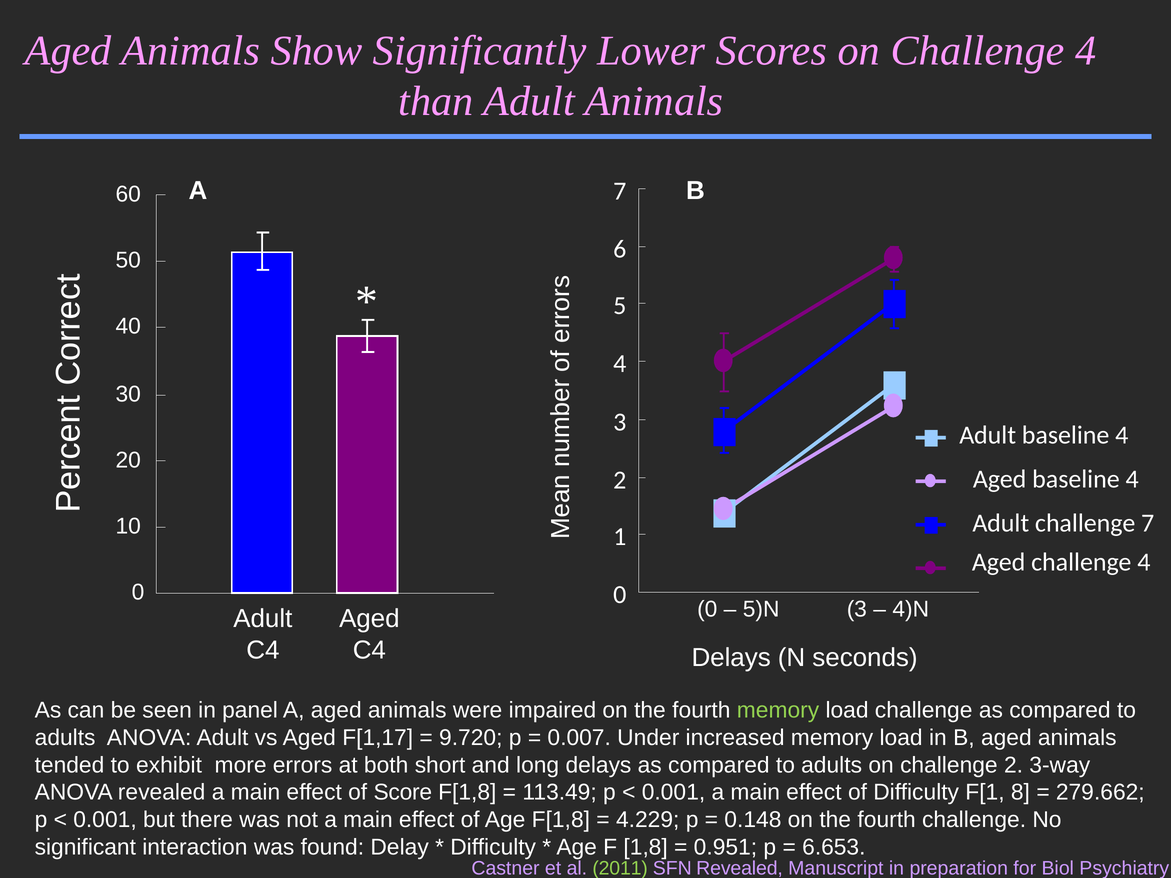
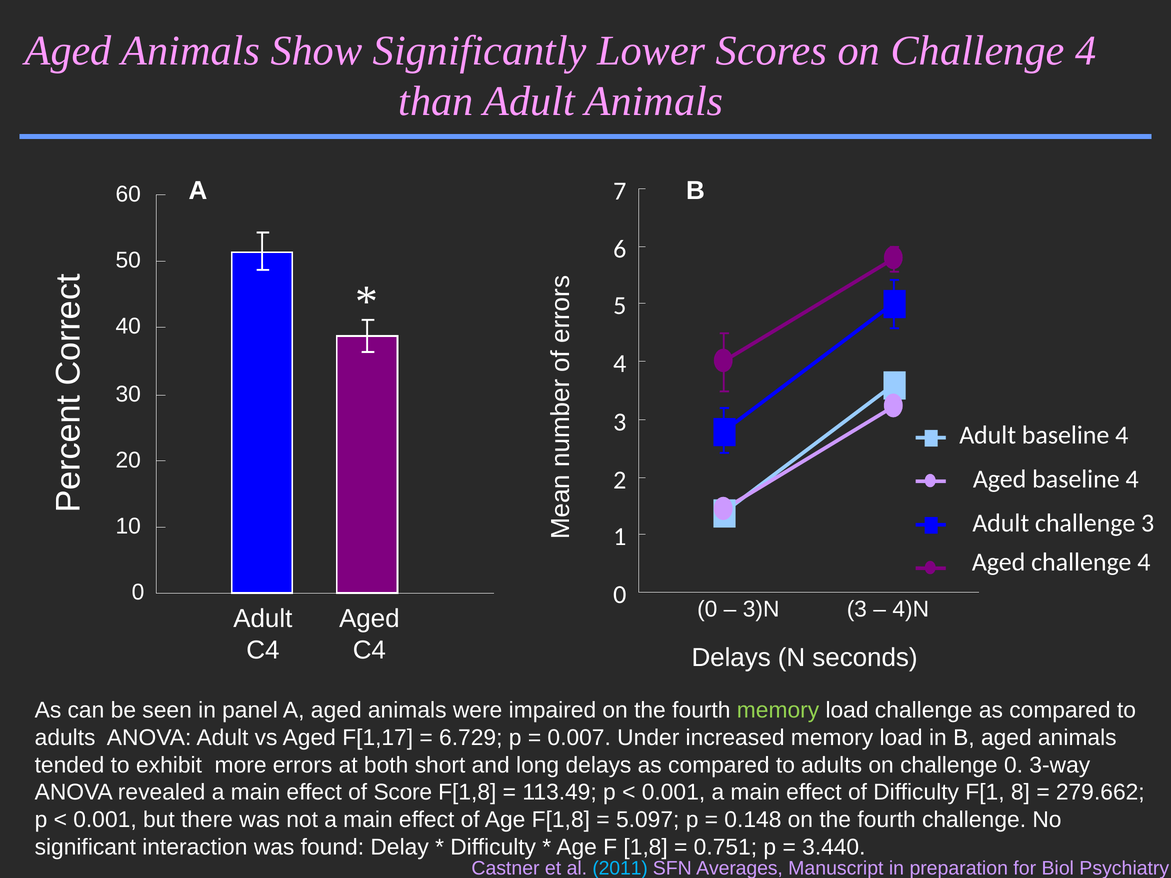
challenge 7: 7 -> 3
5)N: 5)N -> 3)N
9.720: 9.720 -> 6.729
challenge 2: 2 -> 0
4.229: 4.229 -> 5.097
0.951: 0.951 -> 0.751
6.653: 6.653 -> 3.440
2011 colour: light green -> light blue
SFN Revealed: Revealed -> Averages
